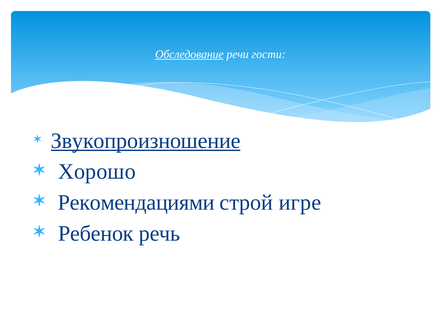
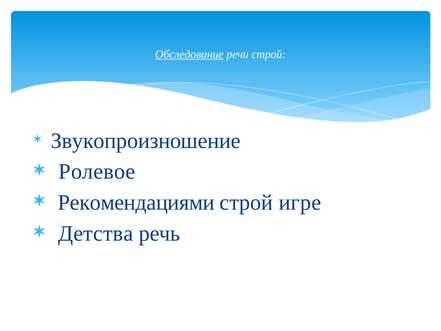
речи гости: гости -> строй
Звукопроизношение underline: present -> none
Хорошо: Хорошо -> Ролевое
Ребенок: Ребенок -> Детства
